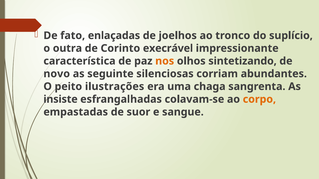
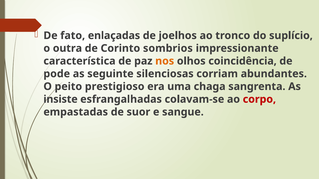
execrável: execrável -> sombrios
sintetizando: sintetizando -> coincidência
novo: novo -> pode
ilustrações: ilustrações -> prestigioso
corpo colour: orange -> red
